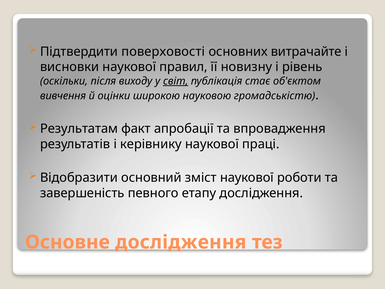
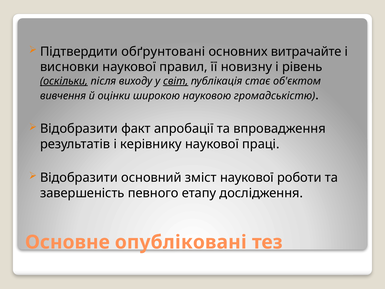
поверховості: поверховості -> обґрунтовані
оскільки underline: none -> present
Результатам at (79, 129): Результатам -> Відобразити
Основне дослідження: дослідження -> опубліковані
